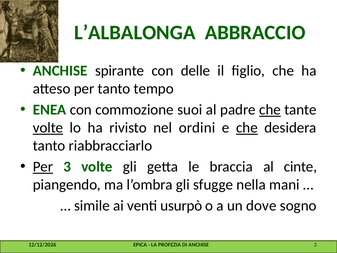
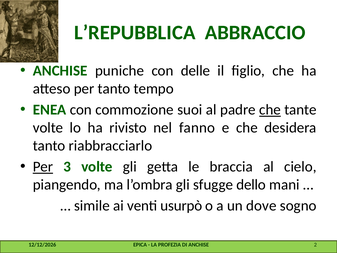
L’ALBALONGA: L’ALBALONGA -> L’REPUBBLICA
spirante: spirante -> puniche
volte at (48, 128) underline: present -> none
ordini: ordini -> fanno
che at (247, 128) underline: present -> none
cinte: cinte -> cielo
nella: nella -> dello
